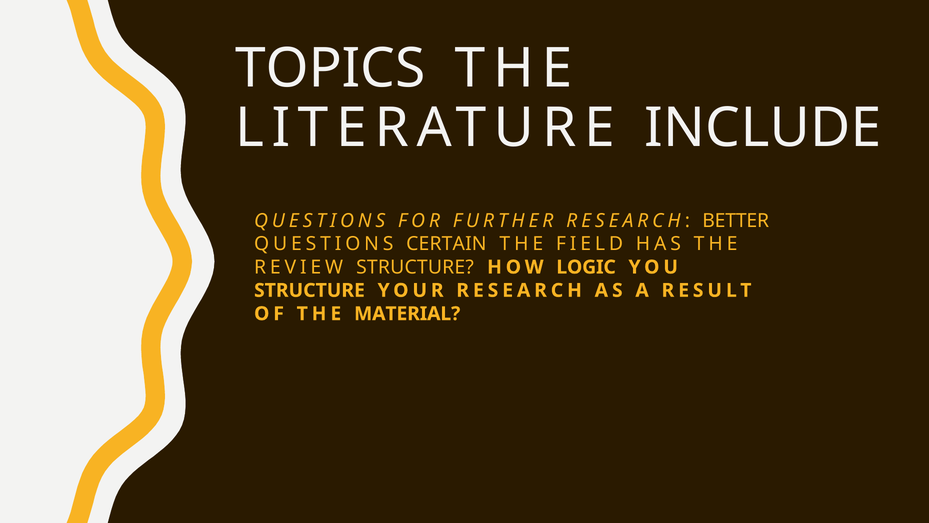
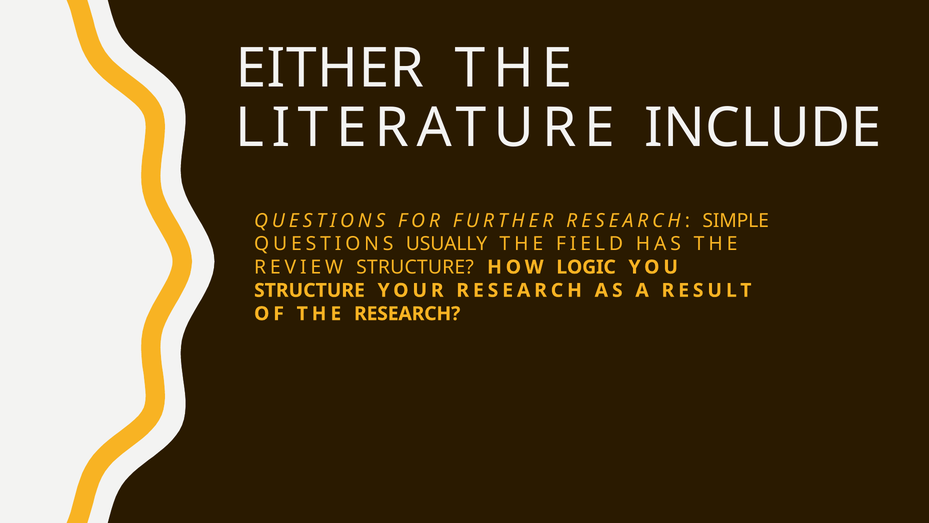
TOPICS: TOPICS -> EITHER
BETTER: BETTER -> SIMPLE
CERTAIN: CERTAIN -> USUALLY
THE MATERIAL: MATERIAL -> RESEARCH
